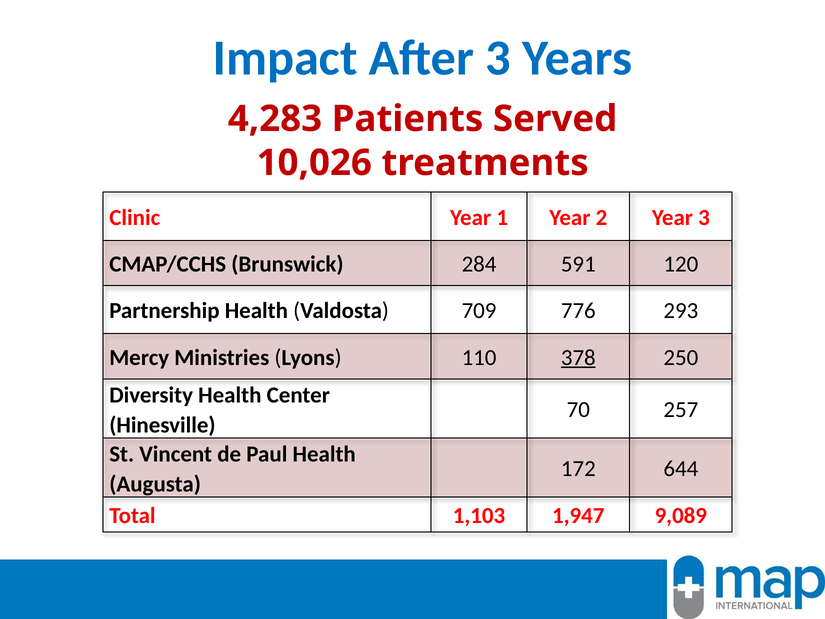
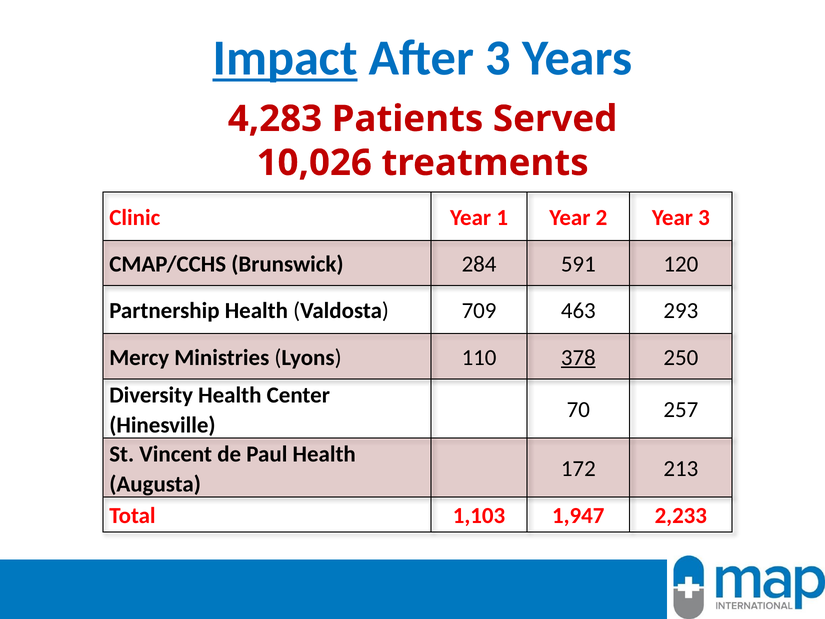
Impact underline: none -> present
776: 776 -> 463
644: 644 -> 213
9,089: 9,089 -> 2,233
